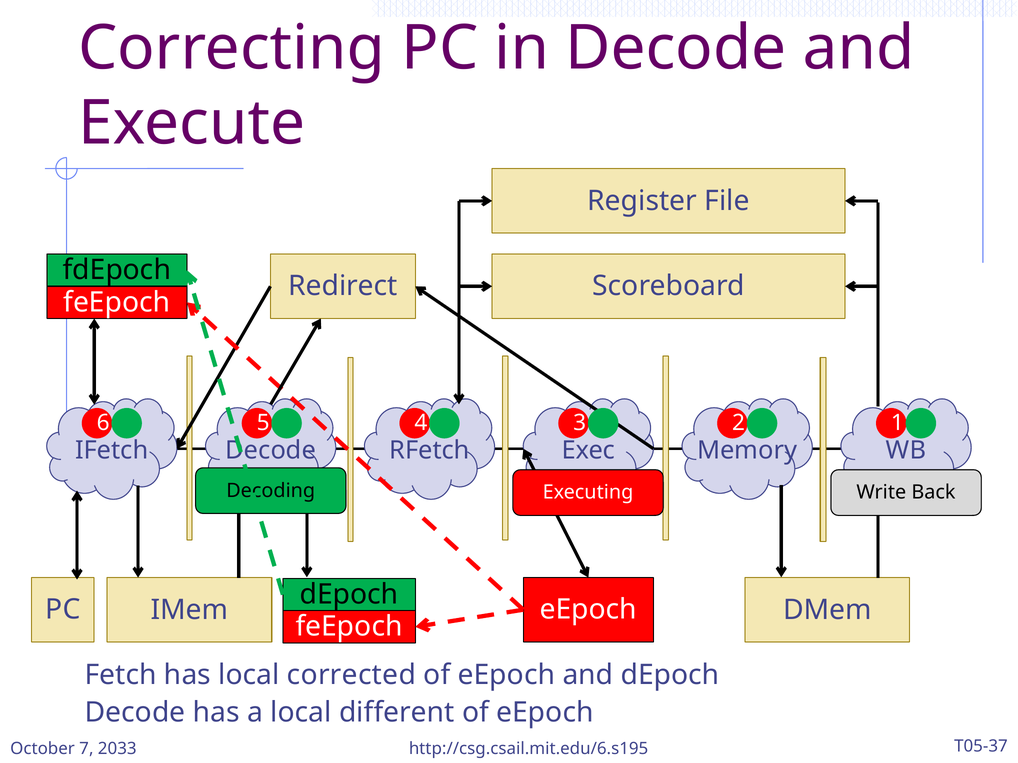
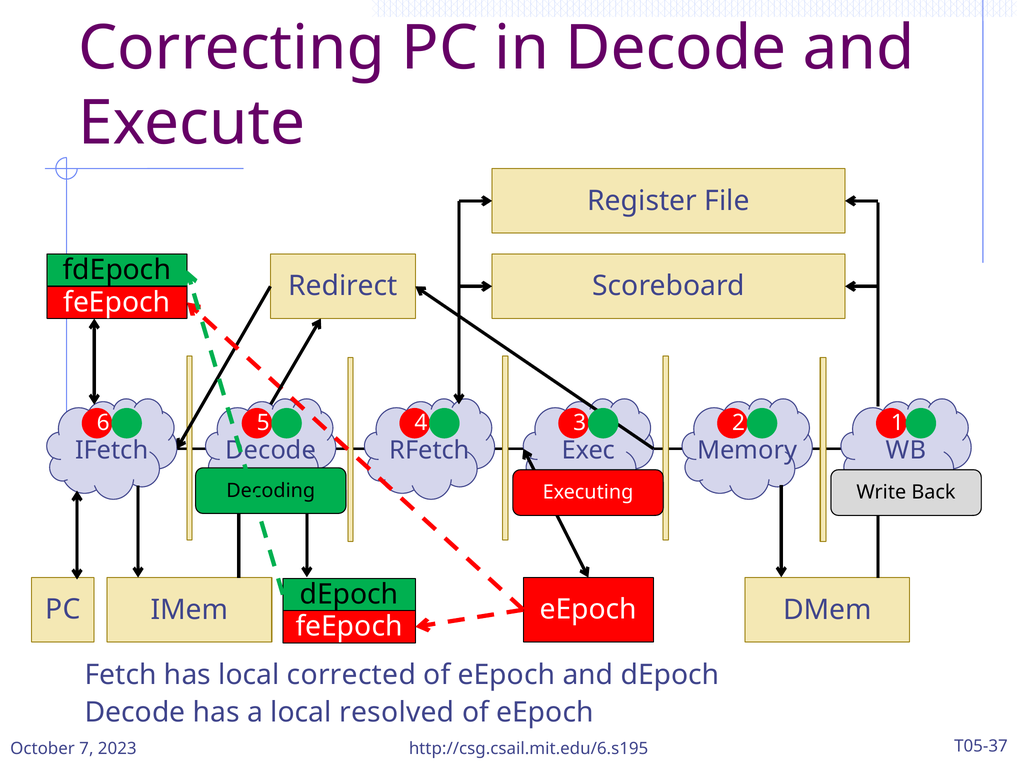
different: different -> resolved
2033: 2033 -> 2023
